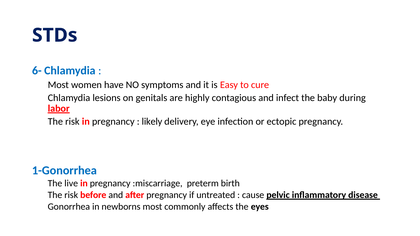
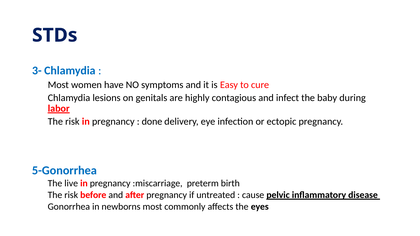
6-: 6- -> 3-
likely: likely -> done
1-Gonorrhea: 1-Gonorrhea -> 5-Gonorrhea
